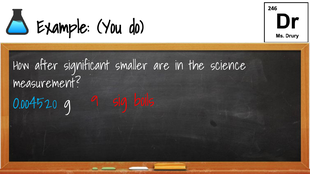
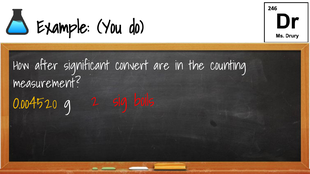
smaller: smaller -> convert
science: science -> counting
O.oo4520 colour: light blue -> yellow
9: 9 -> 2
